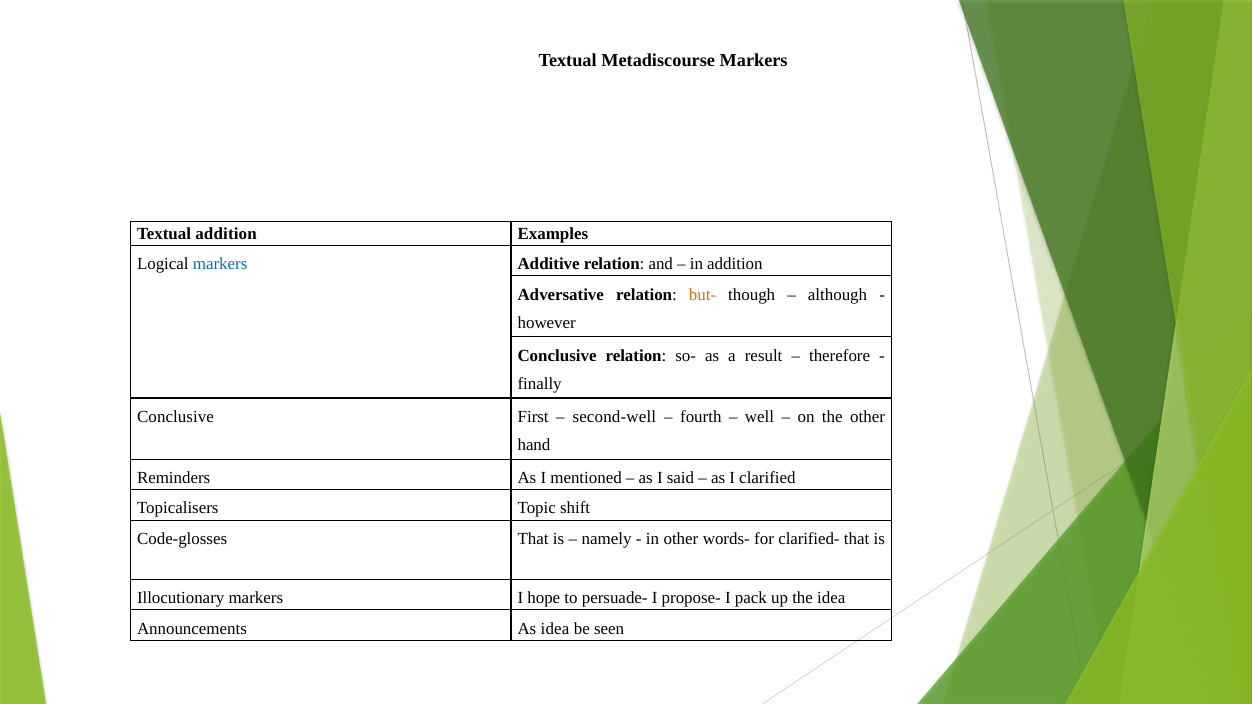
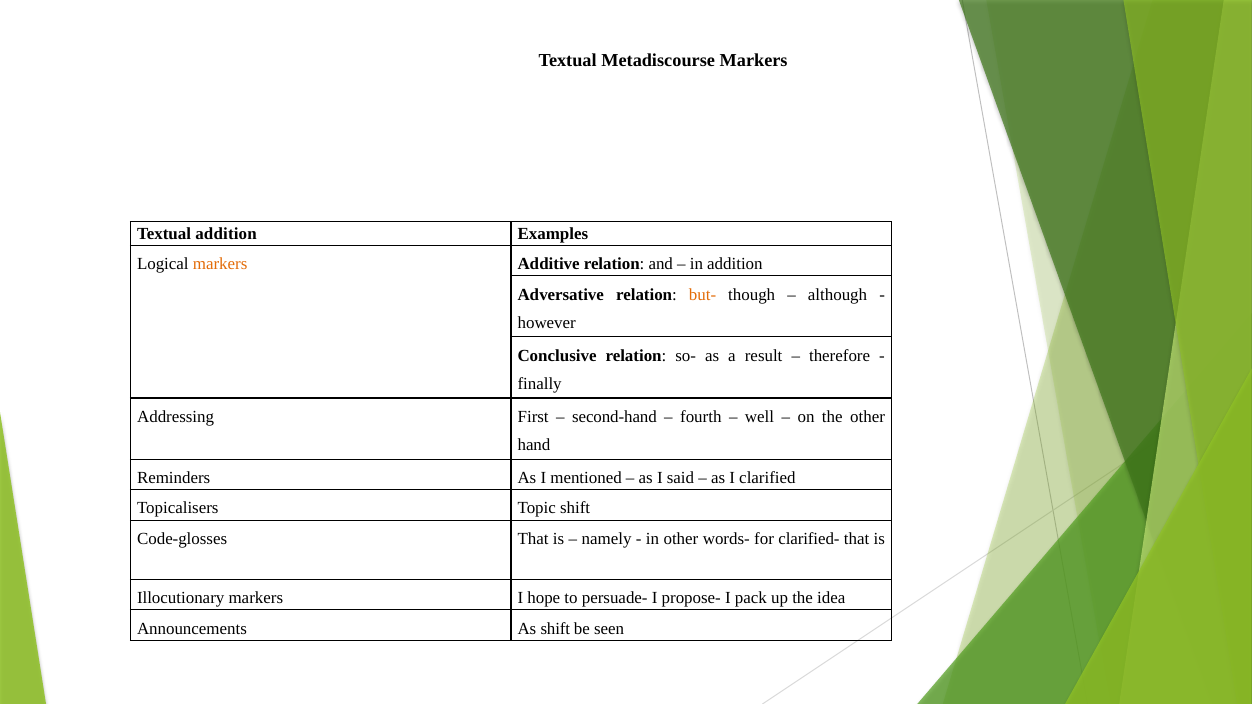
markers at (220, 264) colour: blue -> orange
Conclusive at (176, 417): Conclusive -> Addressing
second-well: second-well -> second-hand
As idea: idea -> shift
